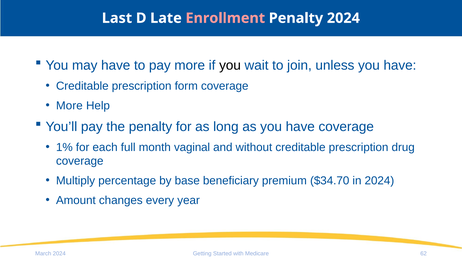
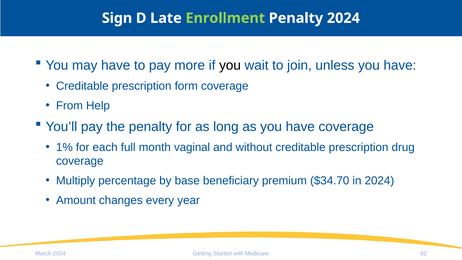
Last: Last -> Sign
Enrollment colour: pink -> light green
More at (69, 106): More -> From
